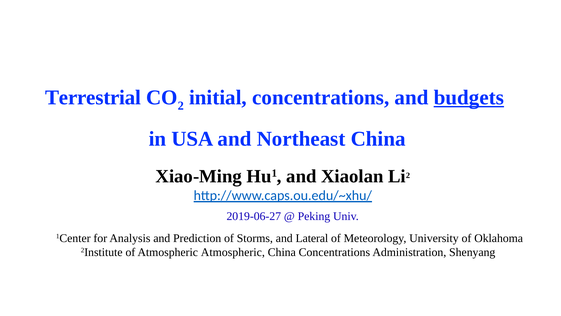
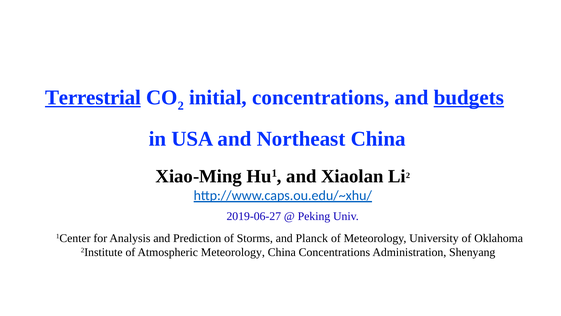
Terrestrial underline: none -> present
Lateral: Lateral -> Planck
Atmospheric Atmospheric: Atmospheric -> Meteorology
